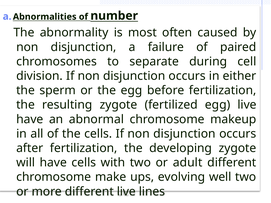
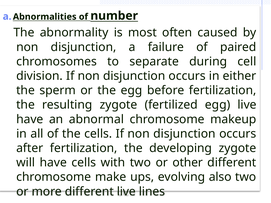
adult: adult -> other
well: well -> also
